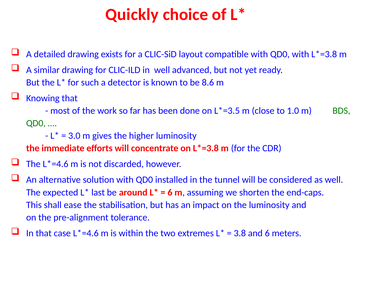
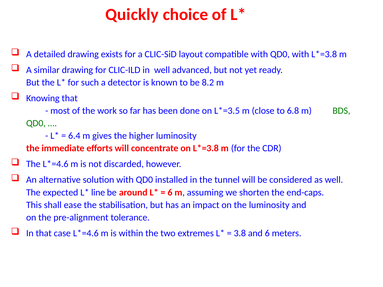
8.6: 8.6 -> 8.2
1.0: 1.0 -> 6.8
3.0: 3.0 -> 6.4
last: last -> line
